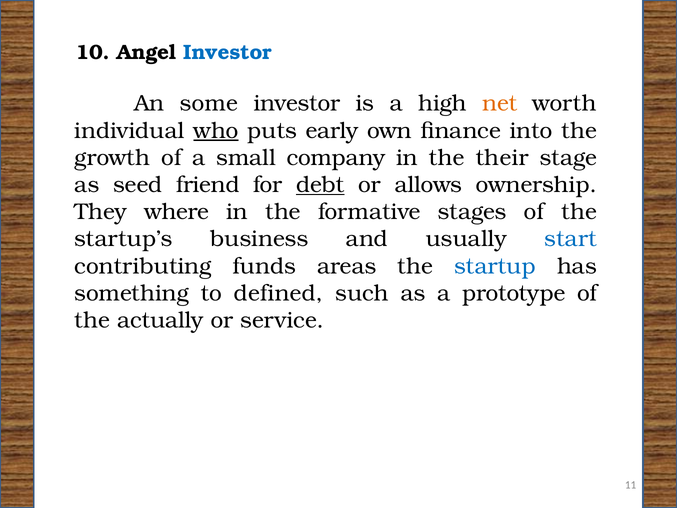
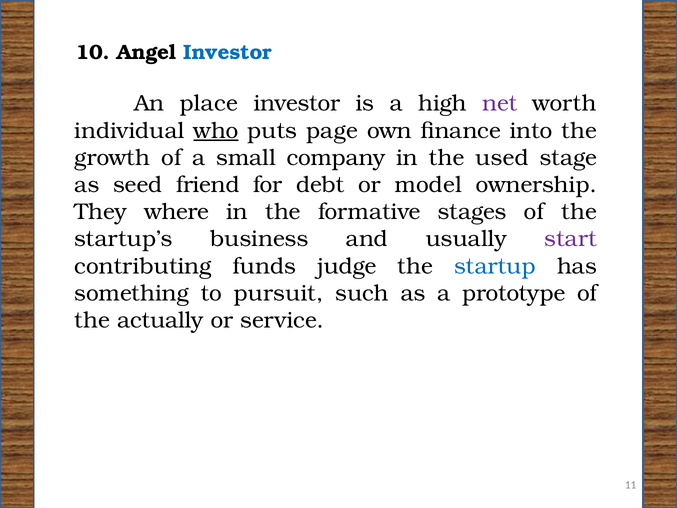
some: some -> place
net colour: orange -> purple
early: early -> page
their: their -> used
debt underline: present -> none
allows: allows -> model
start colour: blue -> purple
areas: areas -> judge
defined: defined -> pursuit
